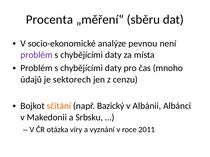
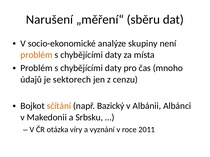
Procenta: Procenta -> Narušení
pevnou: pevnou -> skupiny
problém at (37, 55) colour: purple -> orange
